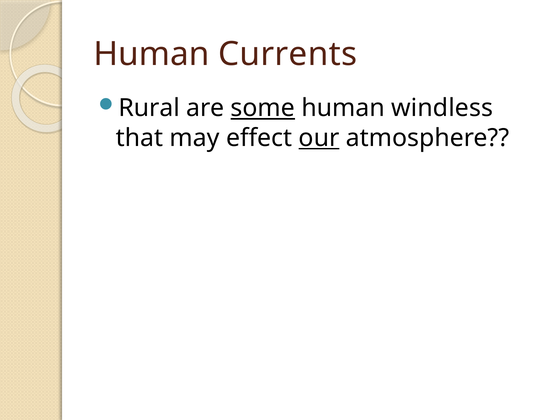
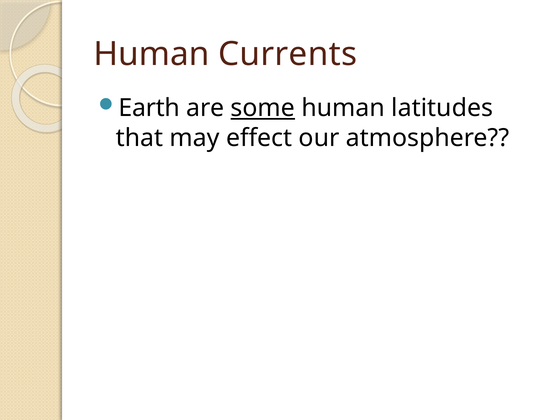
Rural: Rural -> Earth
windless: windless -> latitudes
our underline: present -> none
